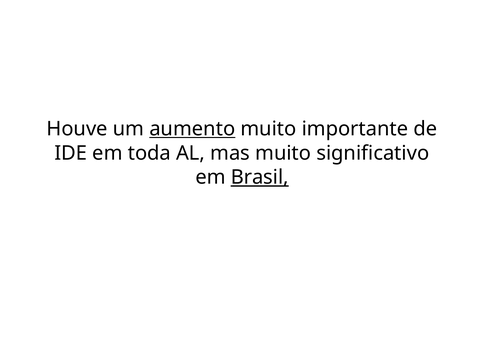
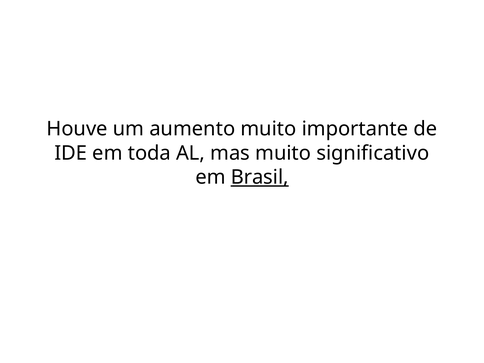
aumento underline: present -> none
